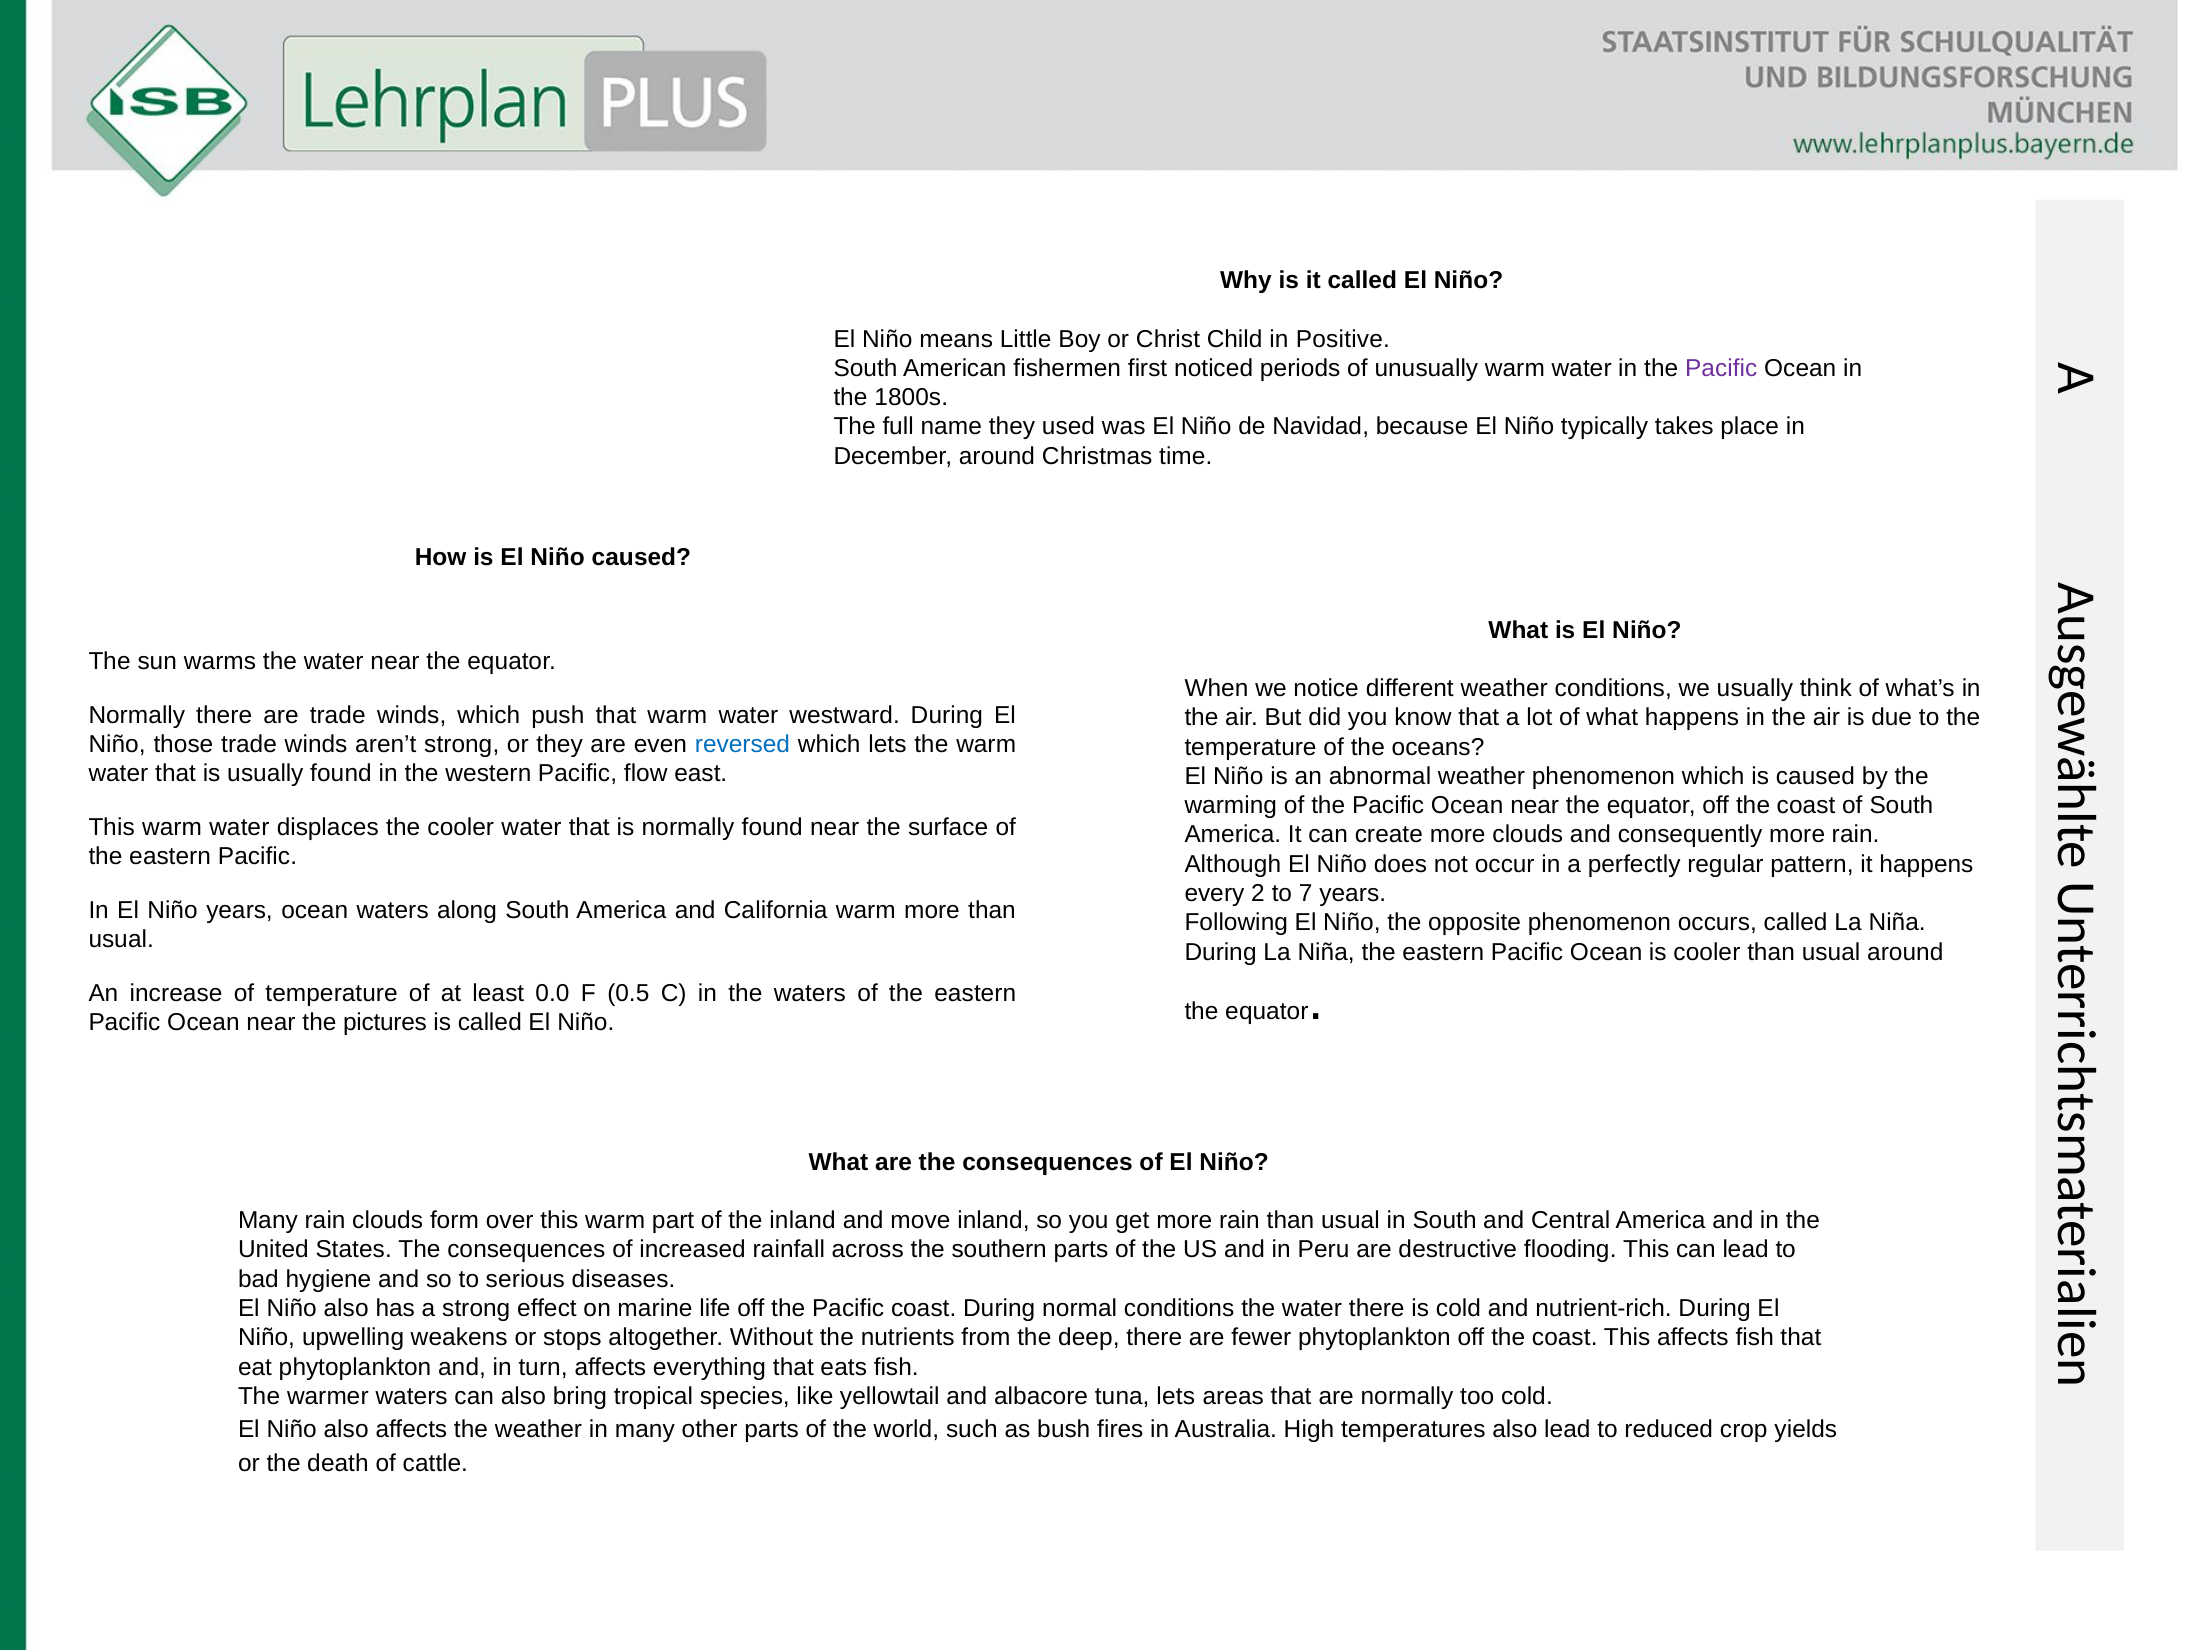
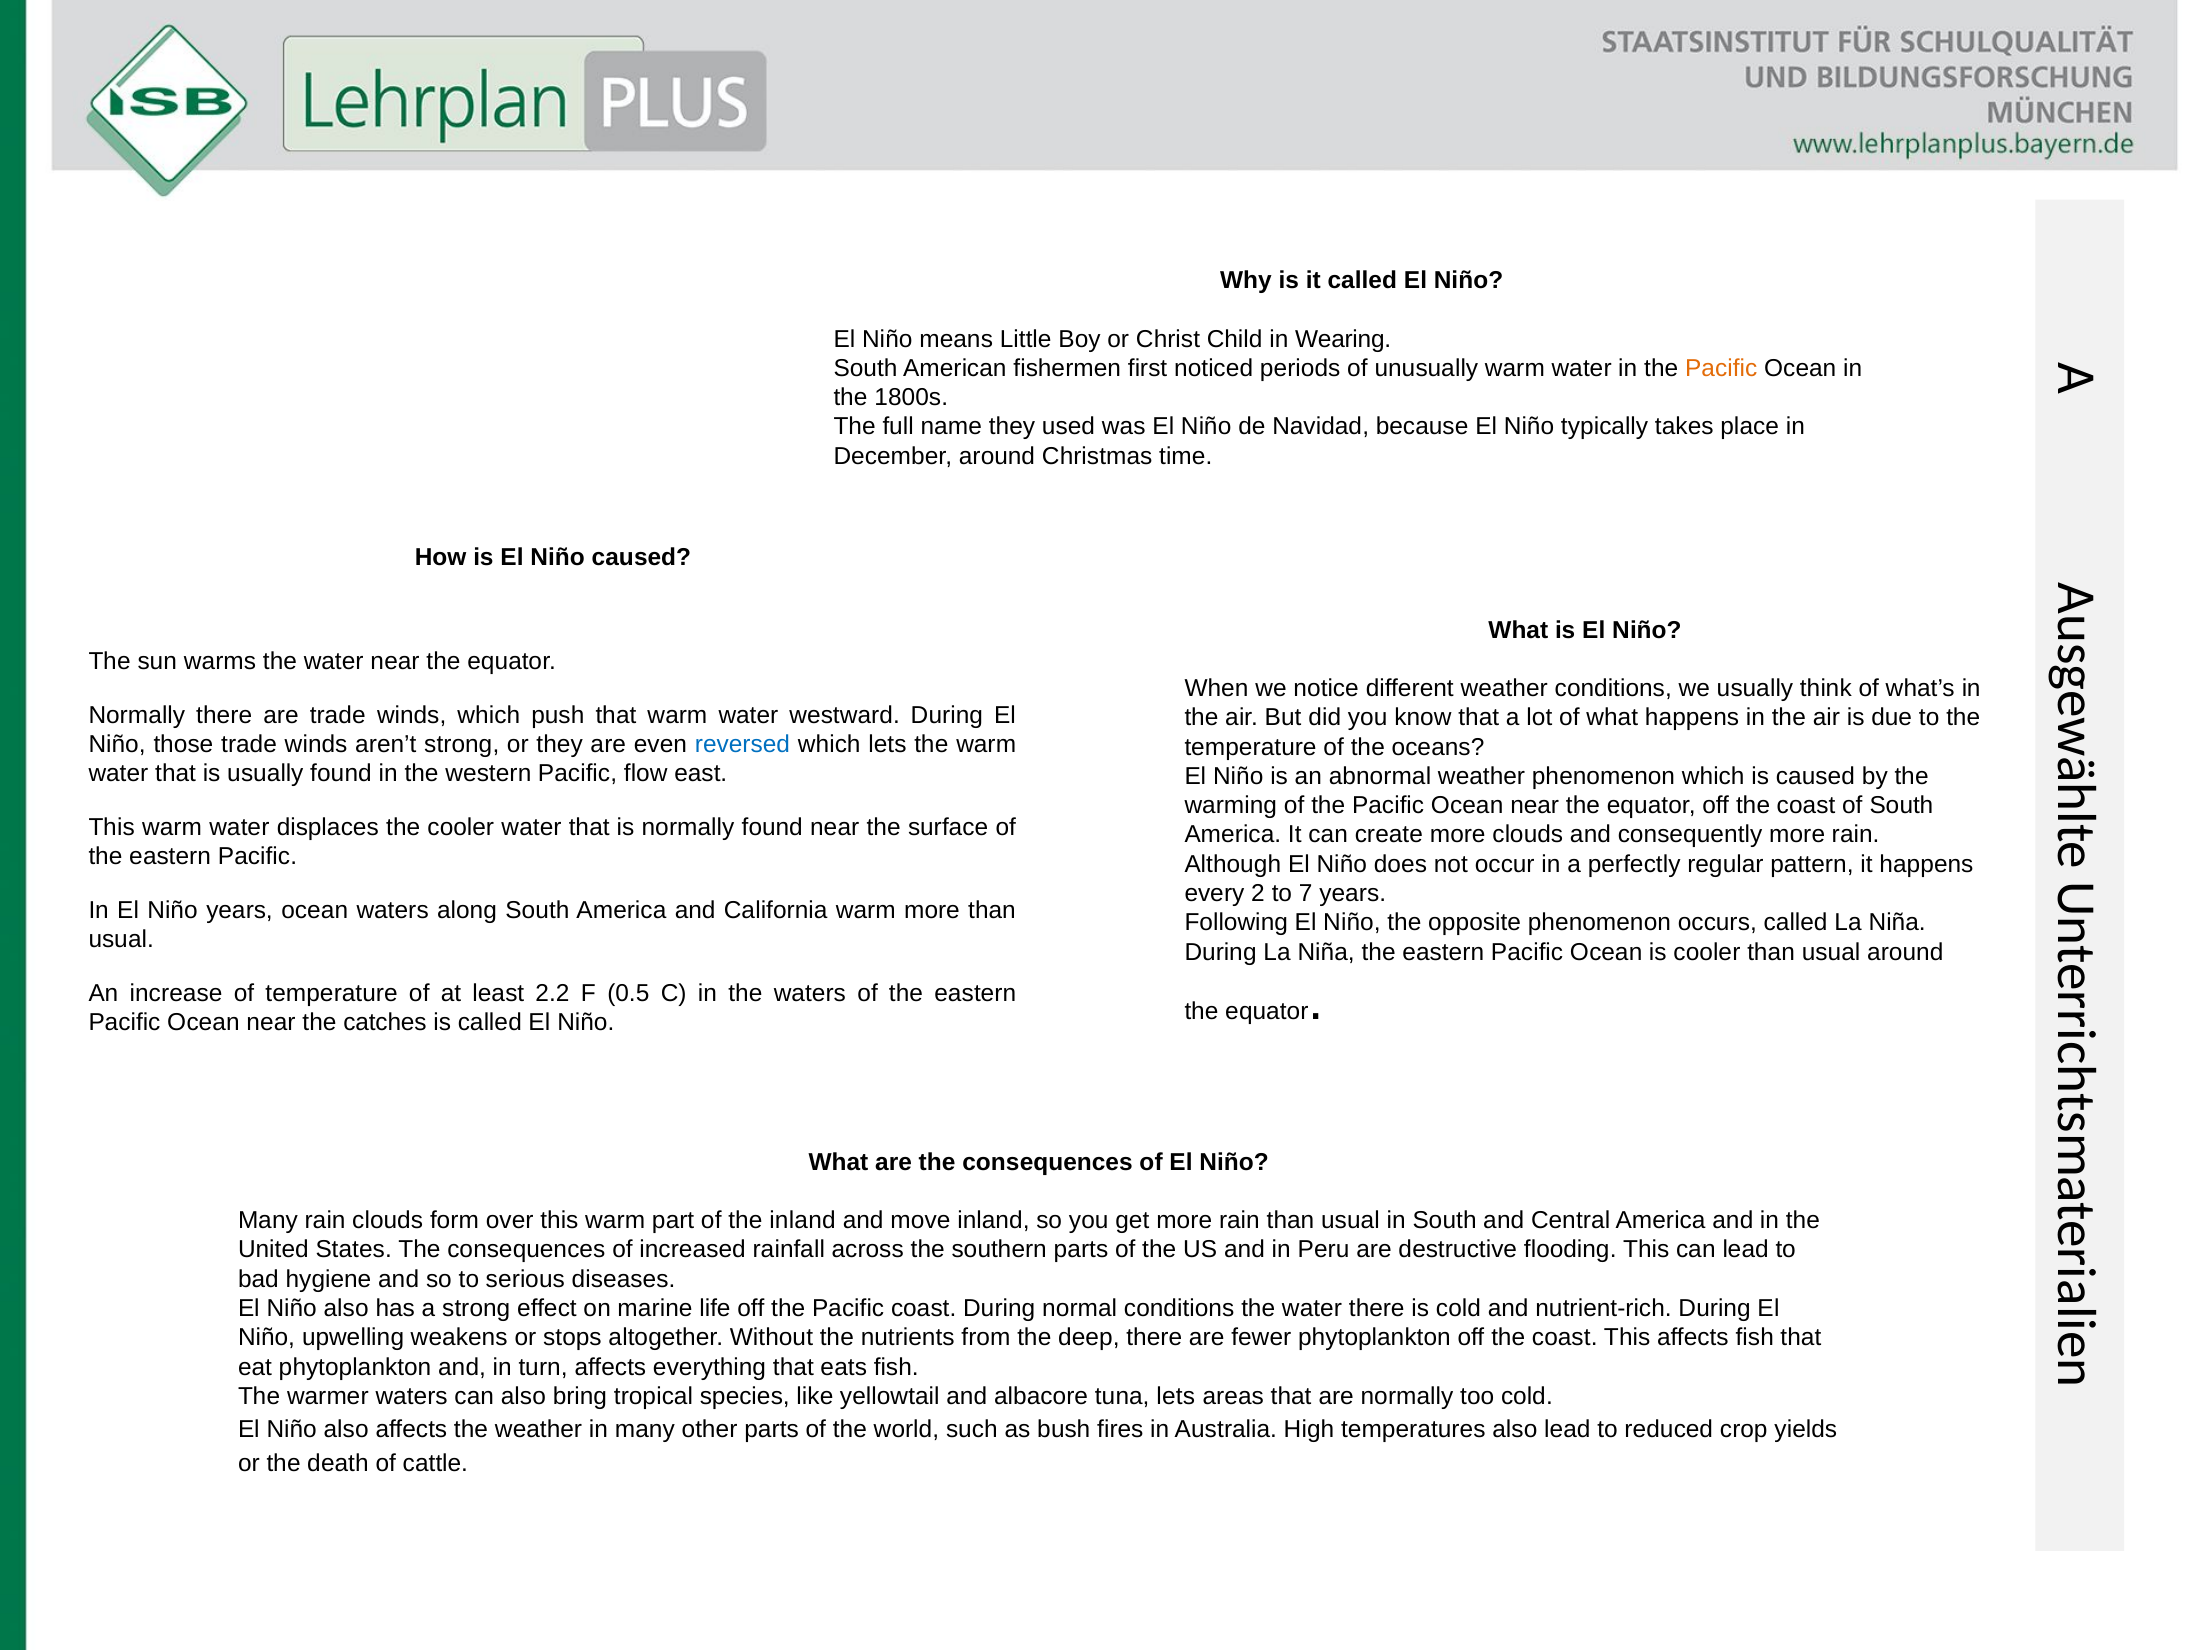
Positive: Positive -> Wearing
Pacific at (1721, 368) colour: purple -> orange
0.0: 0.0 -> 2.2
pictures: pictures -> catches
